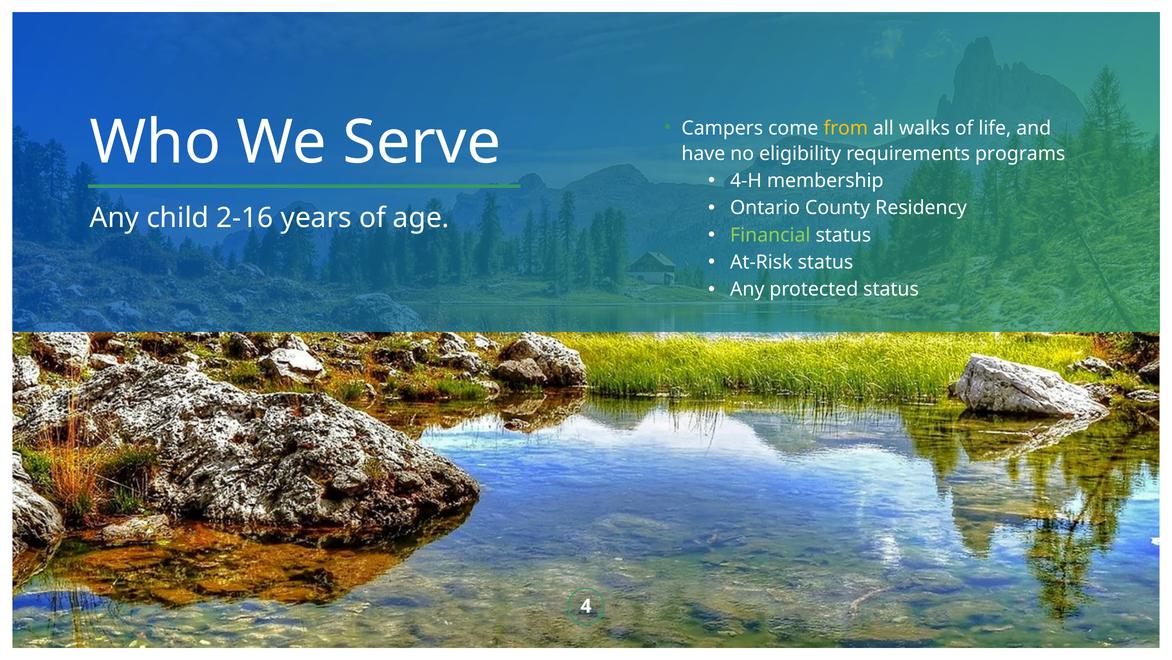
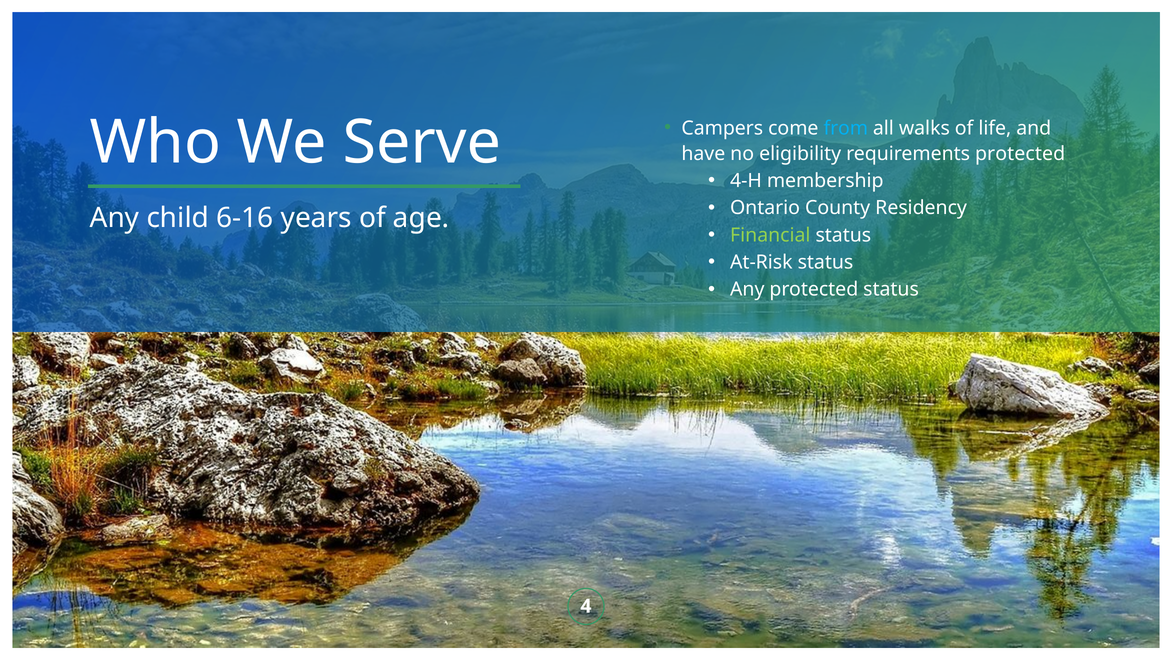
from colour: yellow -> light blue
requirements programs: programs -> protected
2-16: 2-16 -> 6-16
